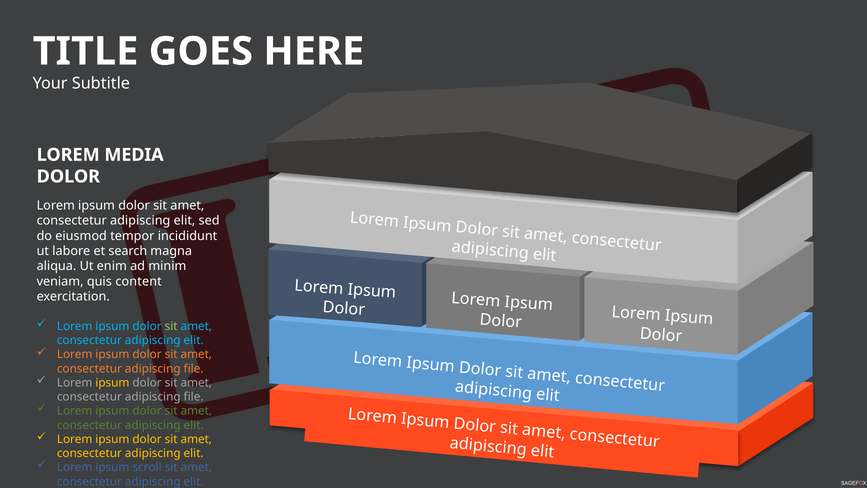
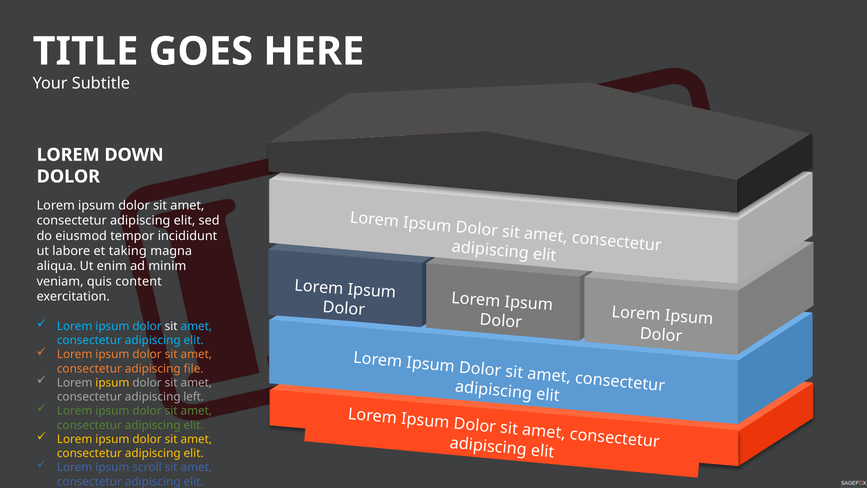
MEDIA: MEDIA -> DOWN
search: search -> taking
sit at (171, 326) colour: light green -> white
file at (194, 397): file -> left
